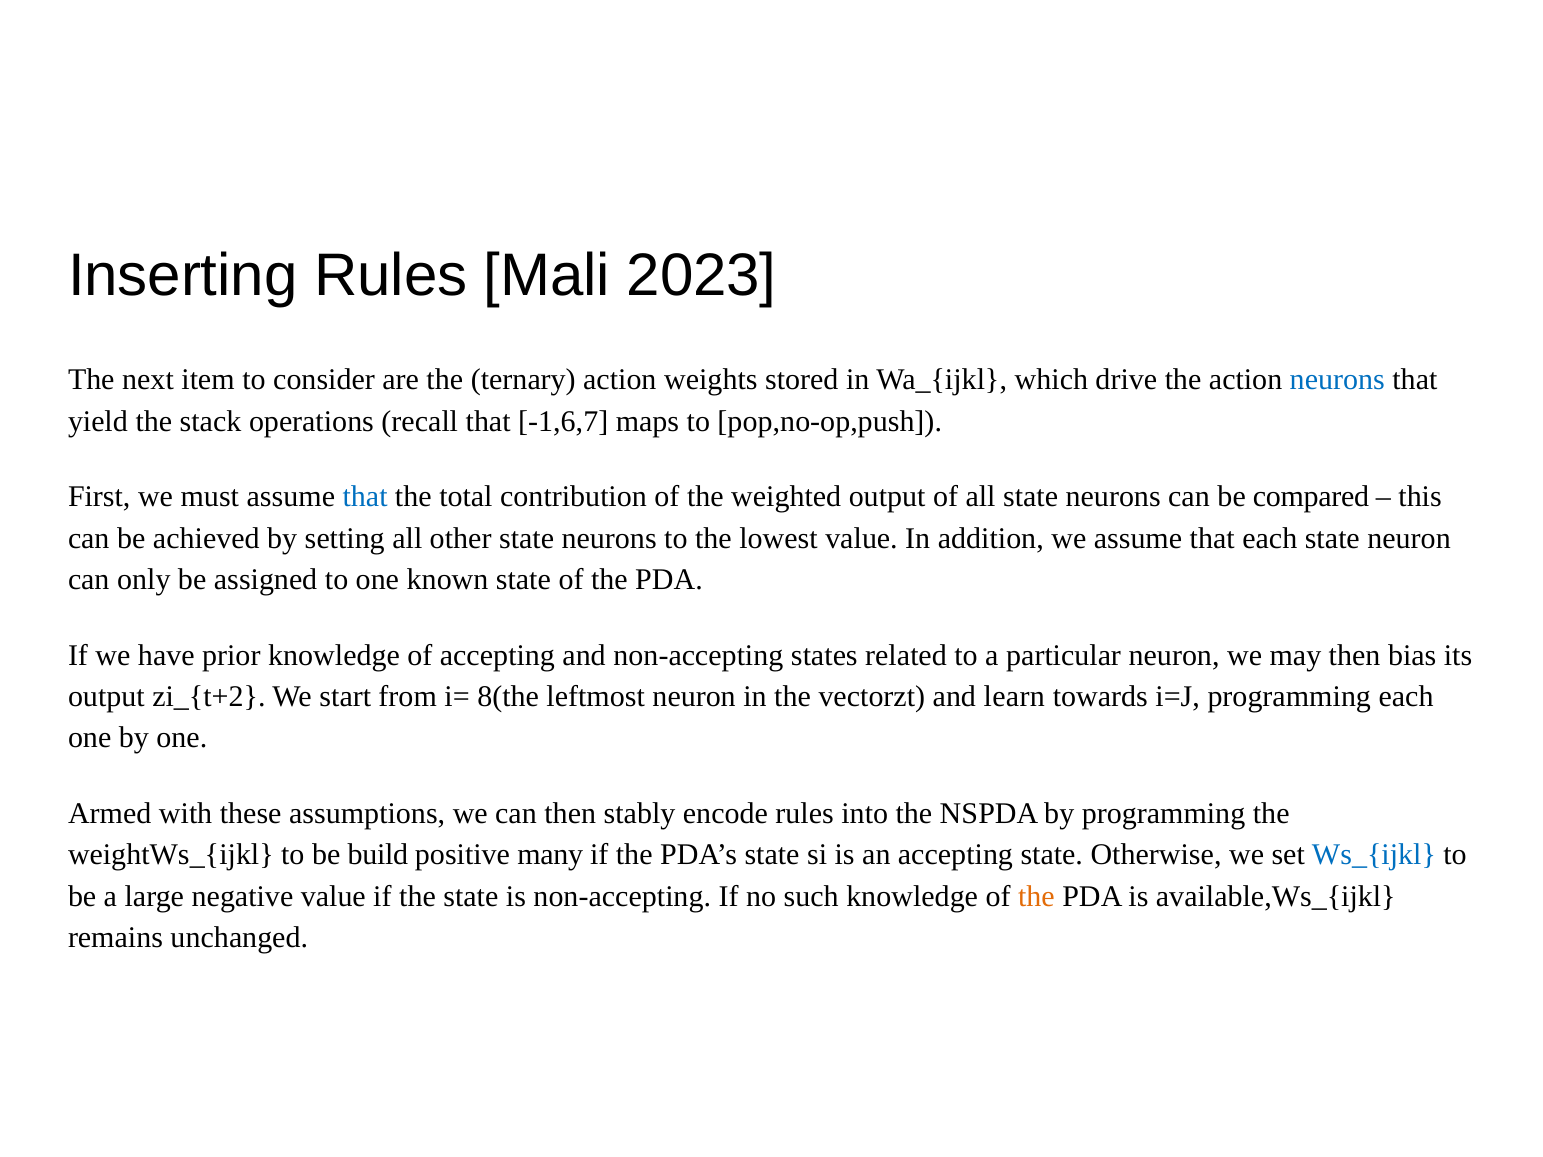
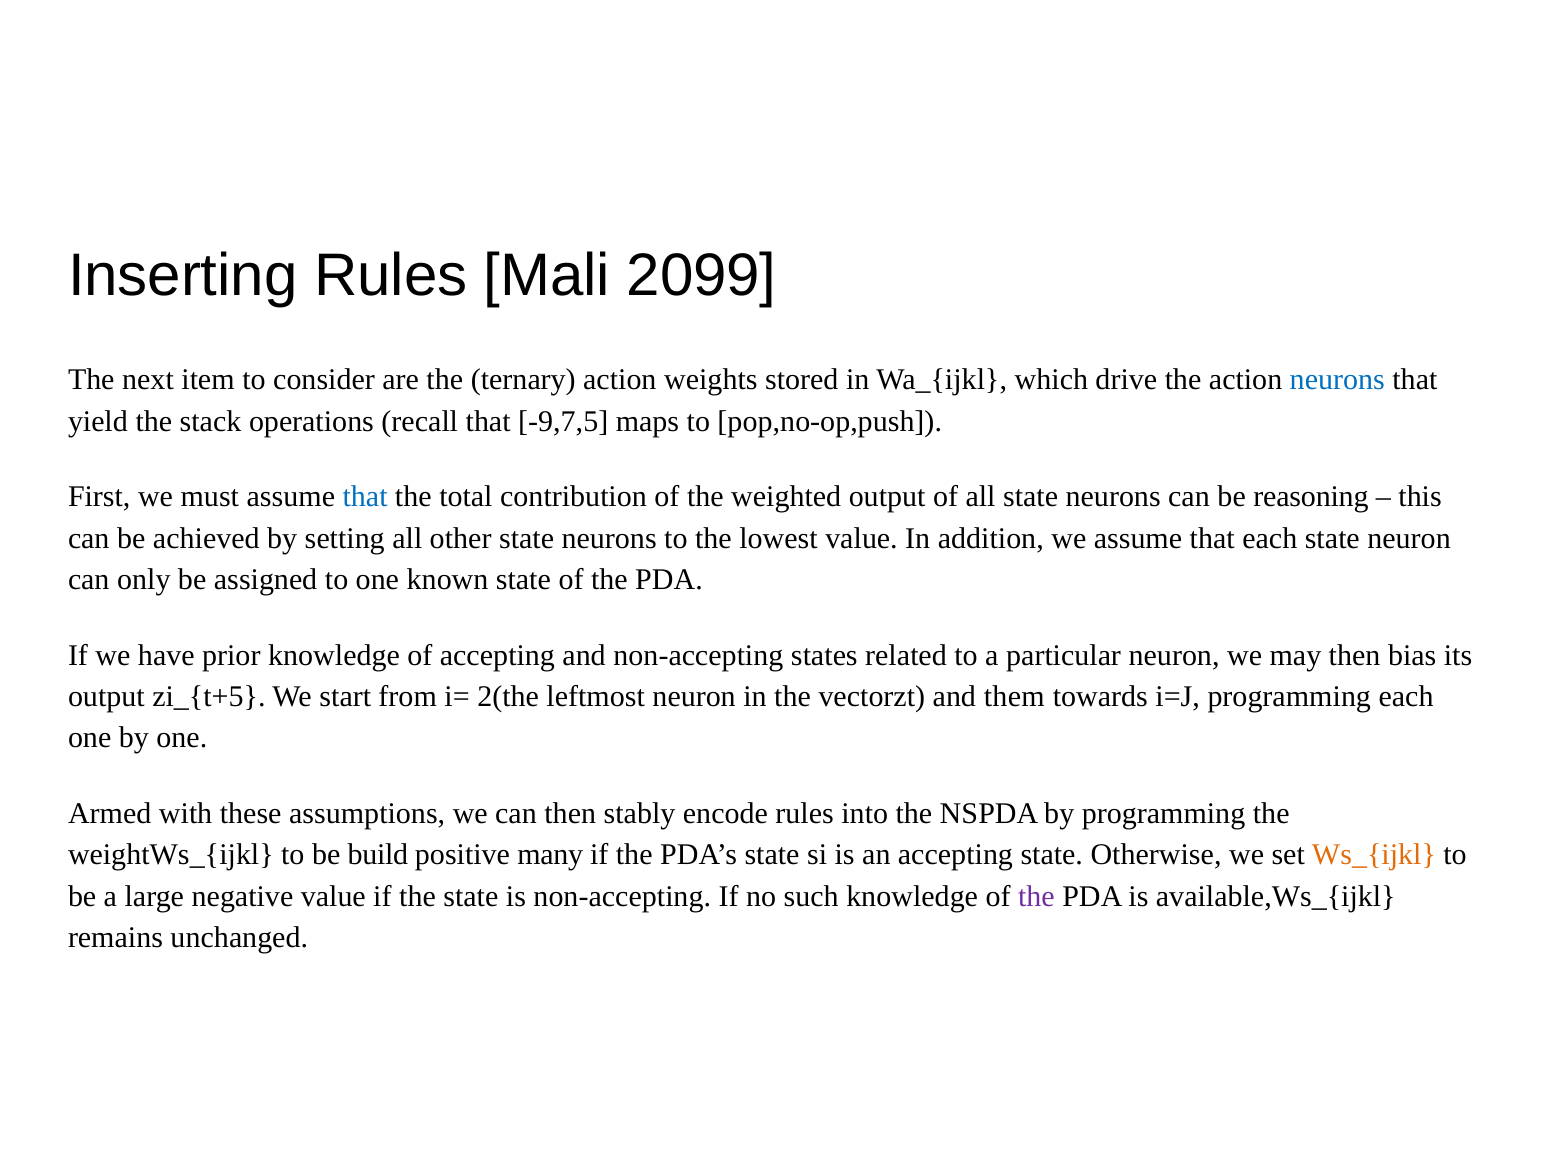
2023: 2023 -> 2099
-1,6,7: -1,6,7 -> -9,7,5
compared: compared -> reasoning
zi_{t+2: zi_{t+2 -> zi_{t+5
8(the: 8(the -> 2(the
learn: learn -> them
Ws_{ijkl colour: blue -> orange
the at (1036, 897) colour: orange -> purple
